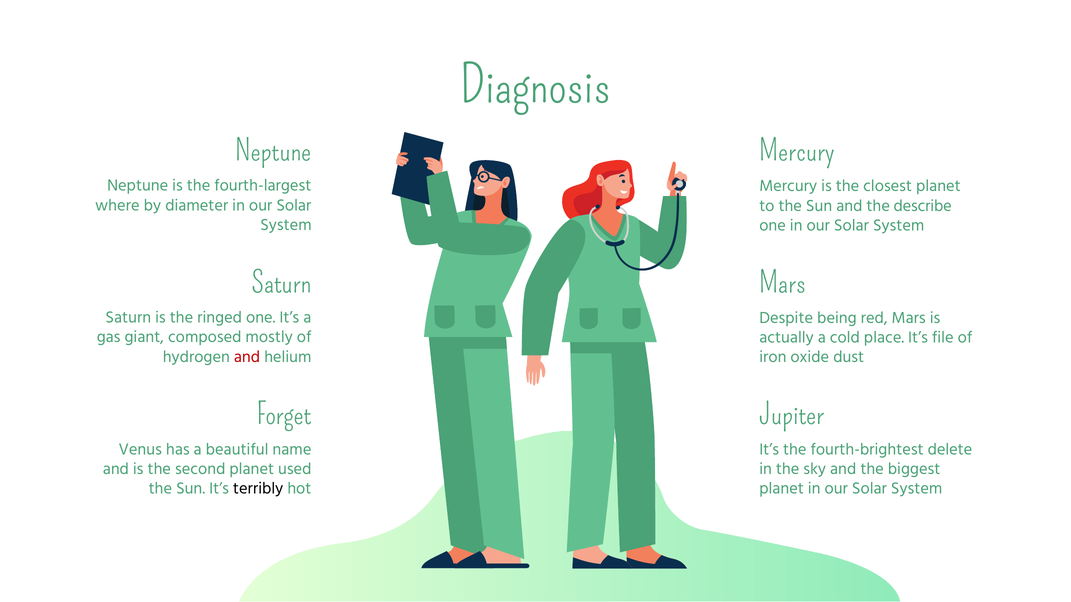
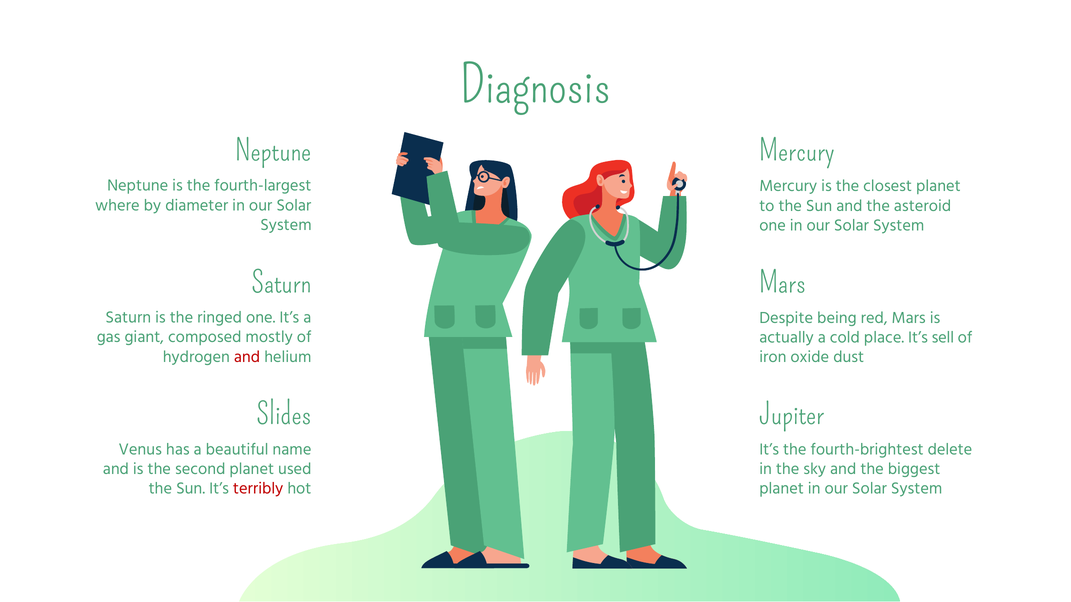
describe: describe -> asteroid
file: file -> sell
Forget: Forget -> Slides
terribly colour: black -> red
